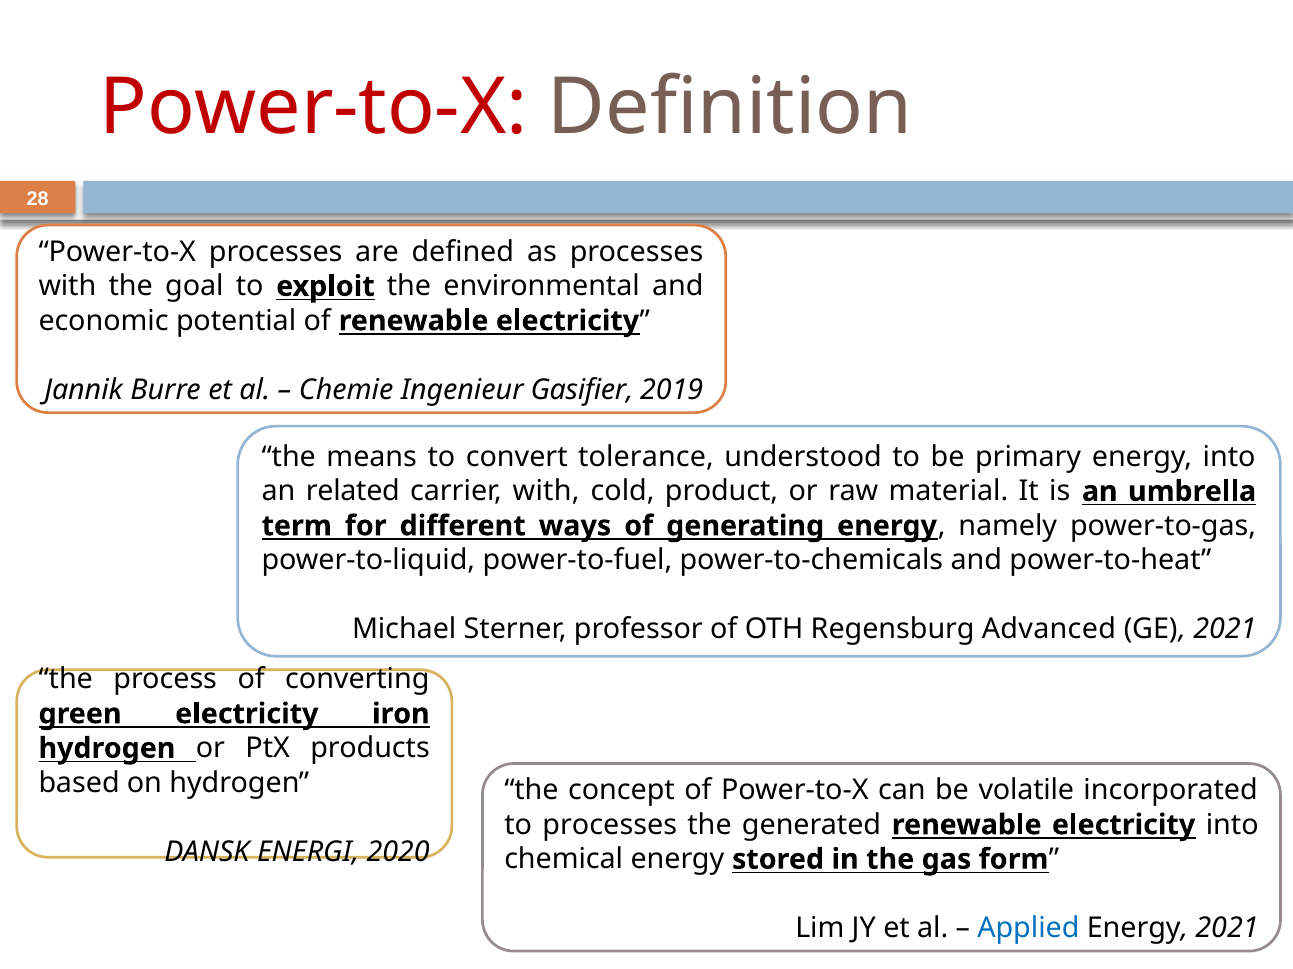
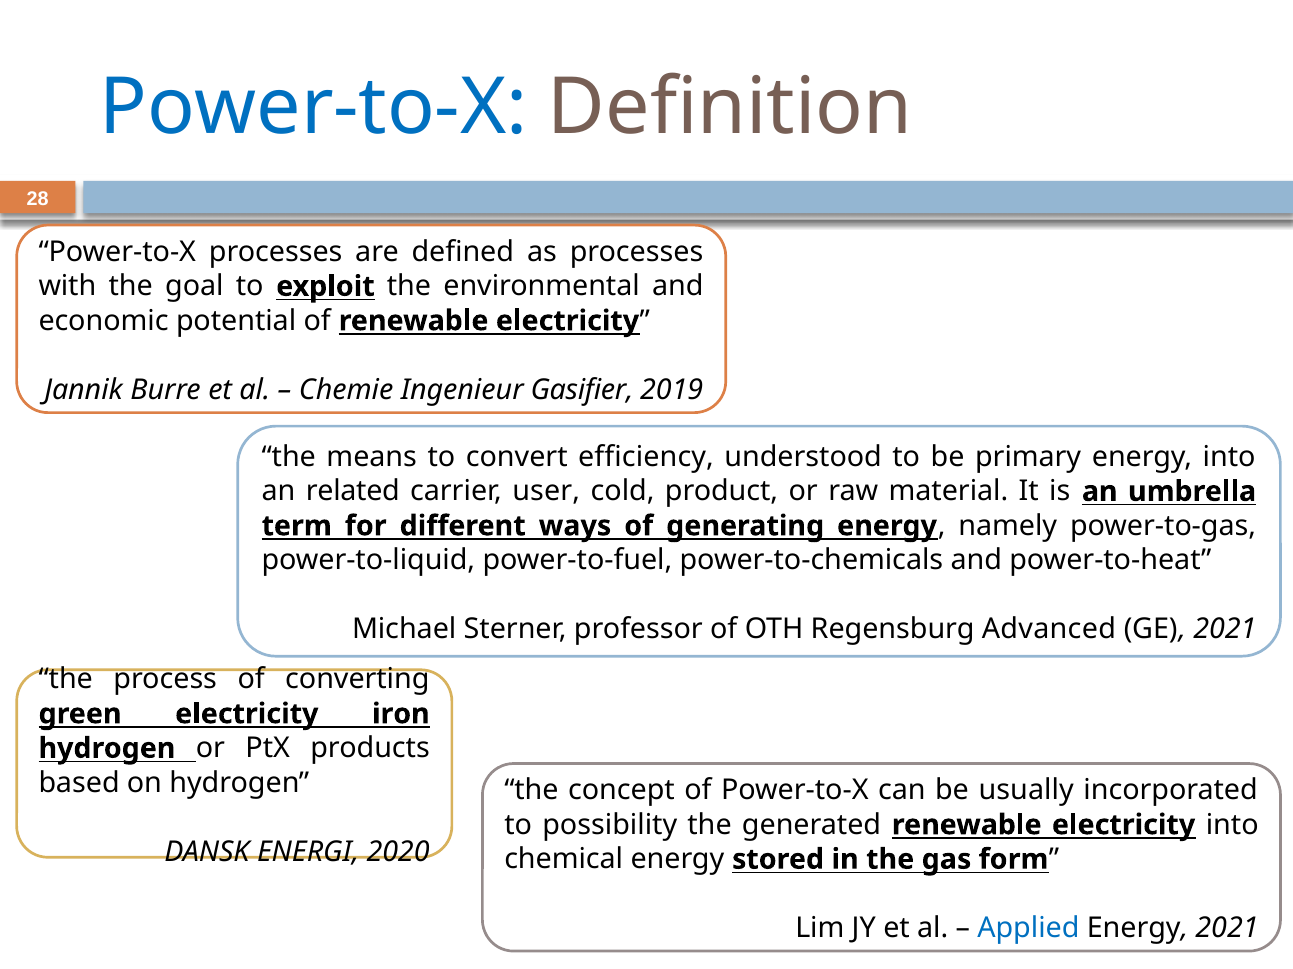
Power-to-X at (313, 108) colour: red -> blue
tolerance: tolerance -> efficiency
carrier with: with -> user
volatile: volatile -> usually
to processes: processes -> possibility
